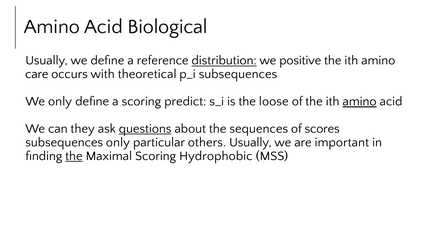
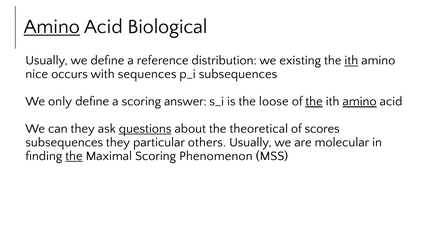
Amino at (52, 27) underline: none -> present
distribution underline: present -> none
positive: positive -> existing
ith at (351, 60) underline: none -> present
care: care -> nice
theoretical: theoretical -> sequences
predict: predict -> answer
the at (314, 101) underline: none -> present
sequences: sequences -> theoretical
subsequences only: only -> they
important: important -> molecular
Hydrophobic: Hydrophobic -> Phenomenon
